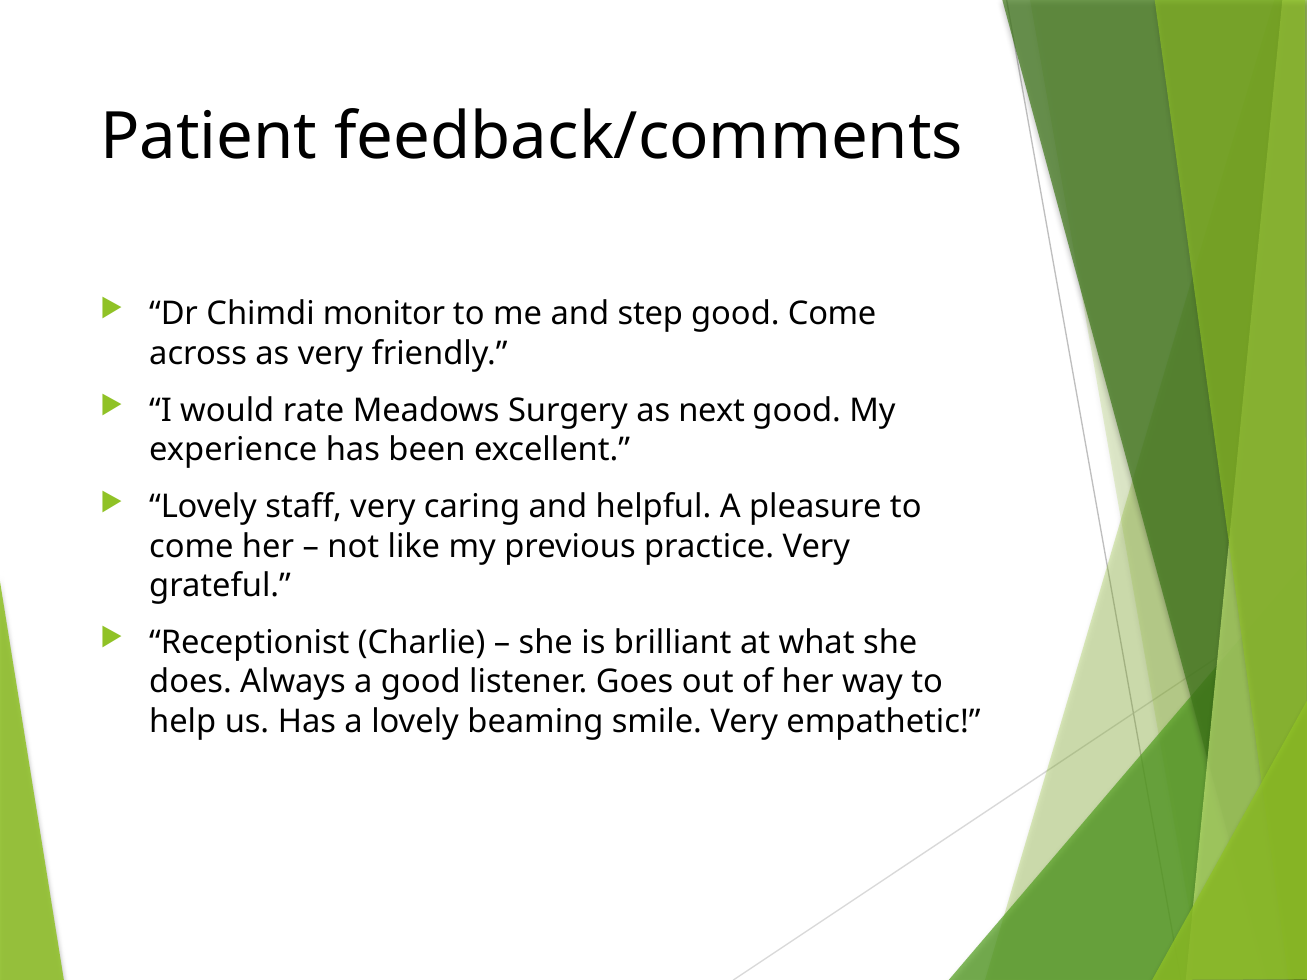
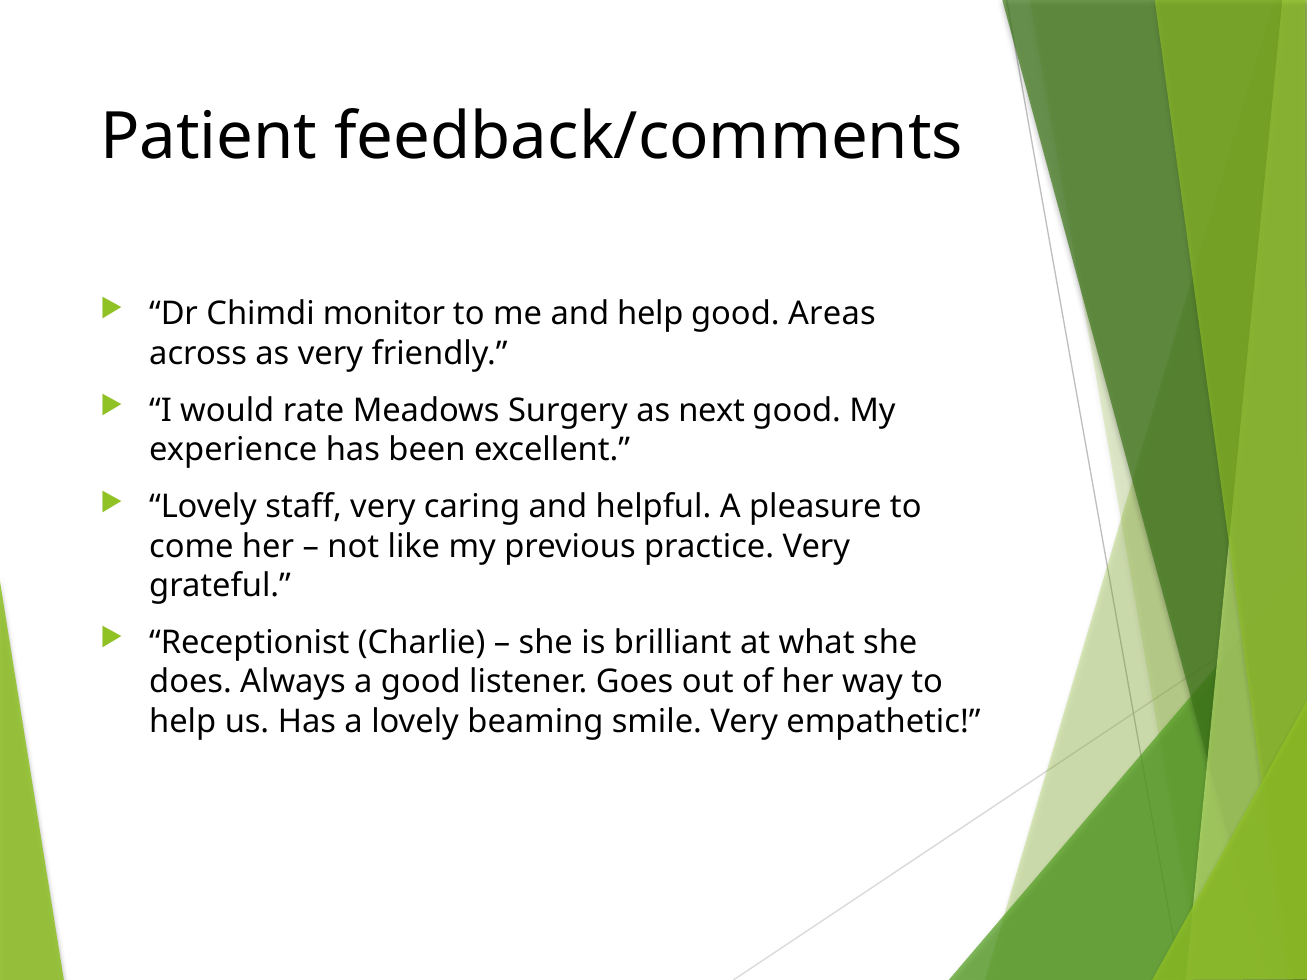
and step: step -> help
good Come: Come -> Areas
